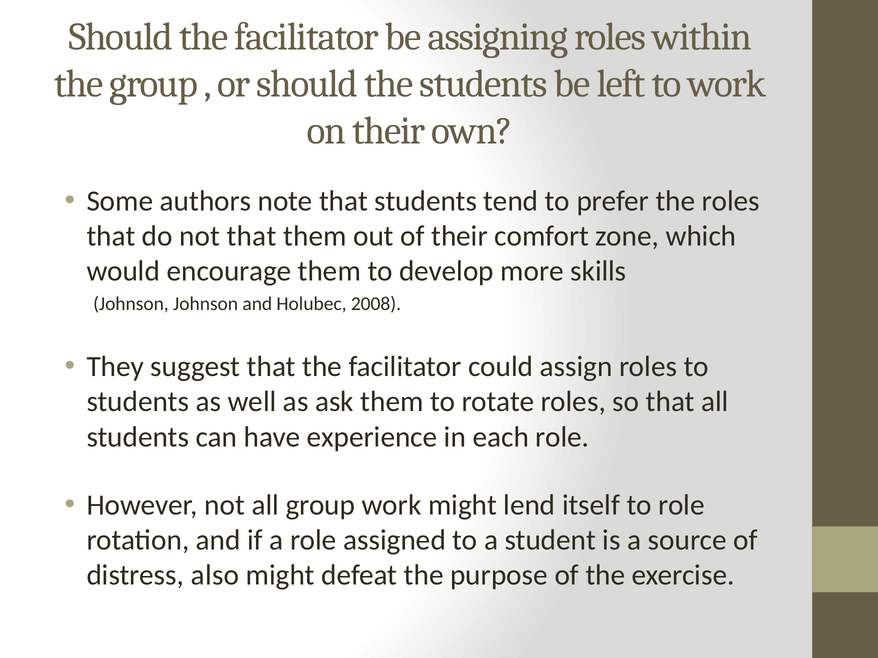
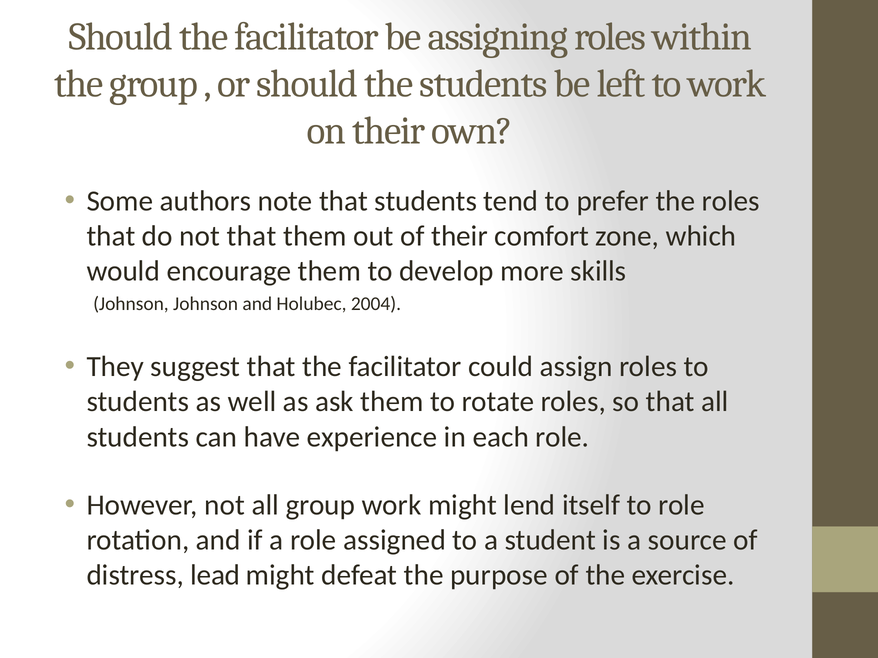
2008: 2008 -> 2004
also: also -> lead
